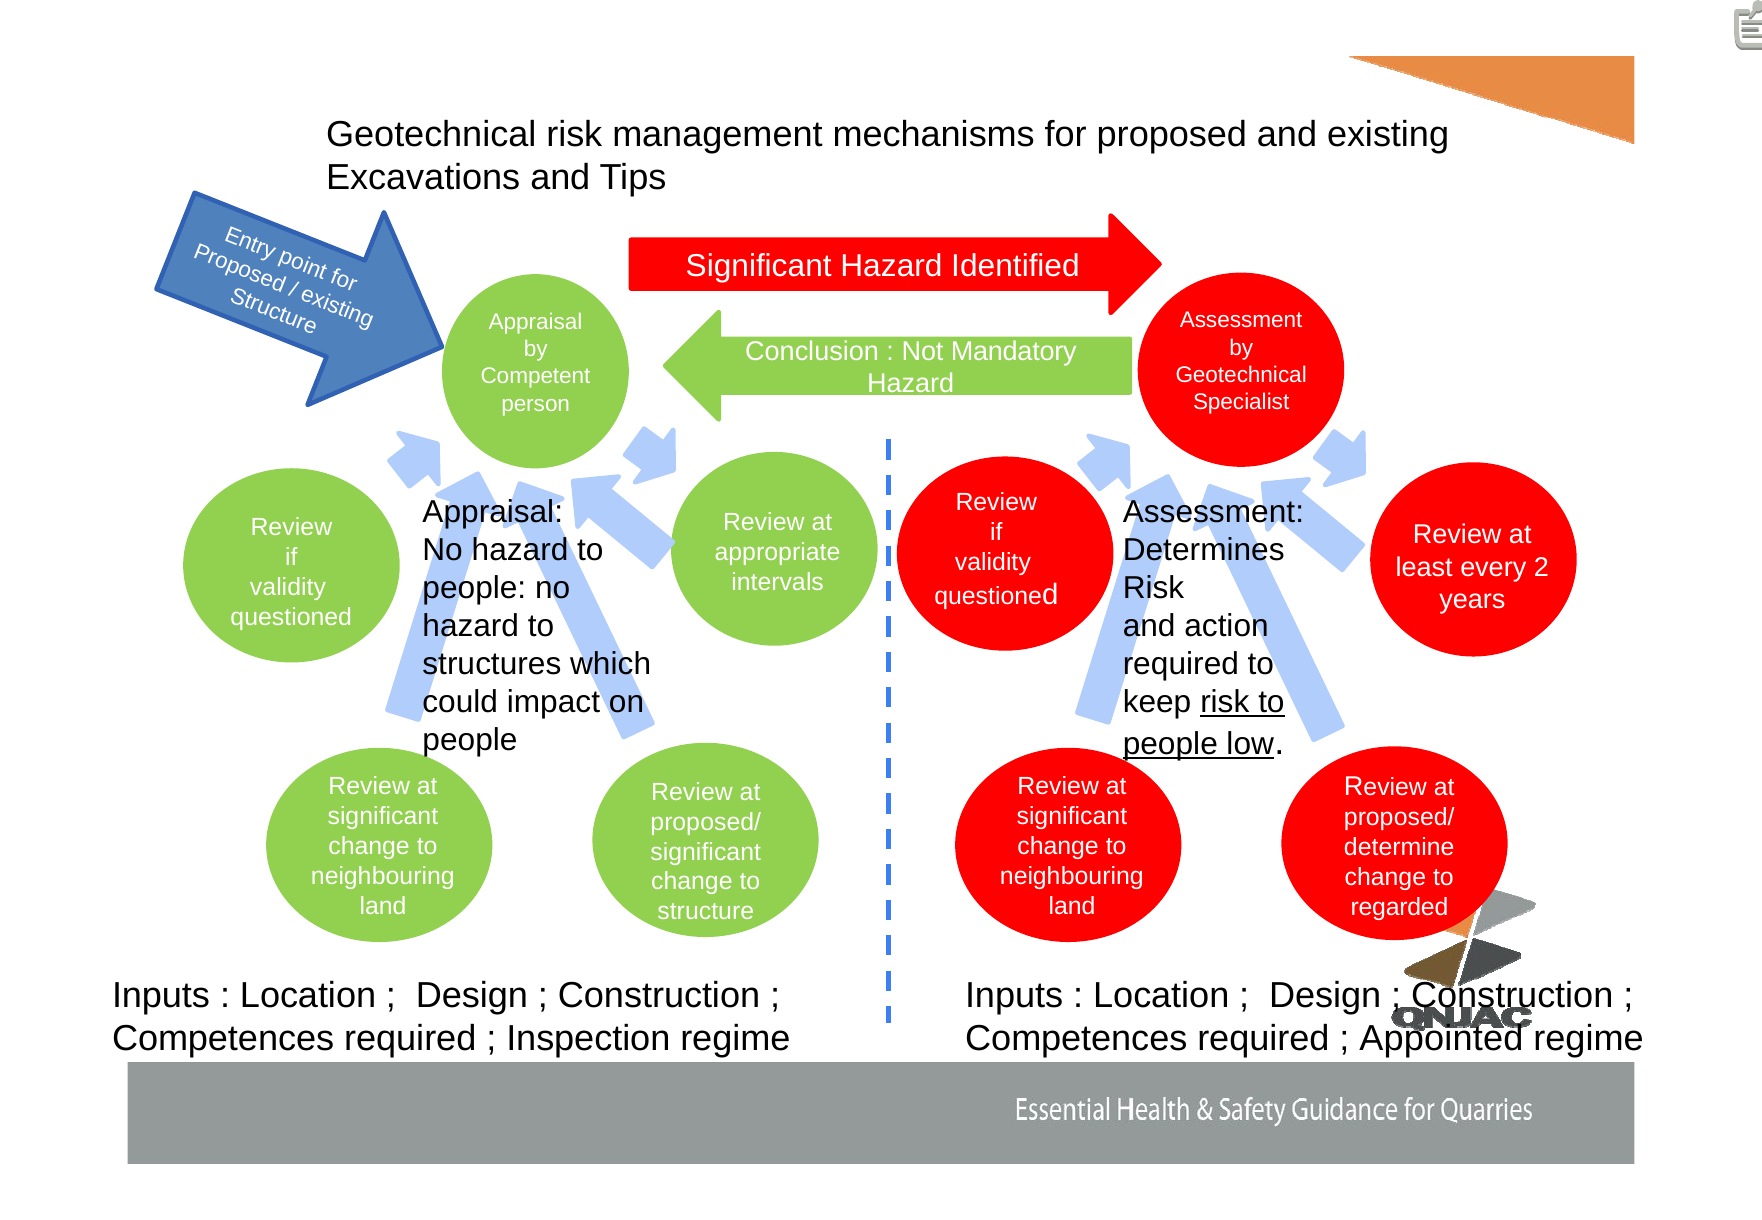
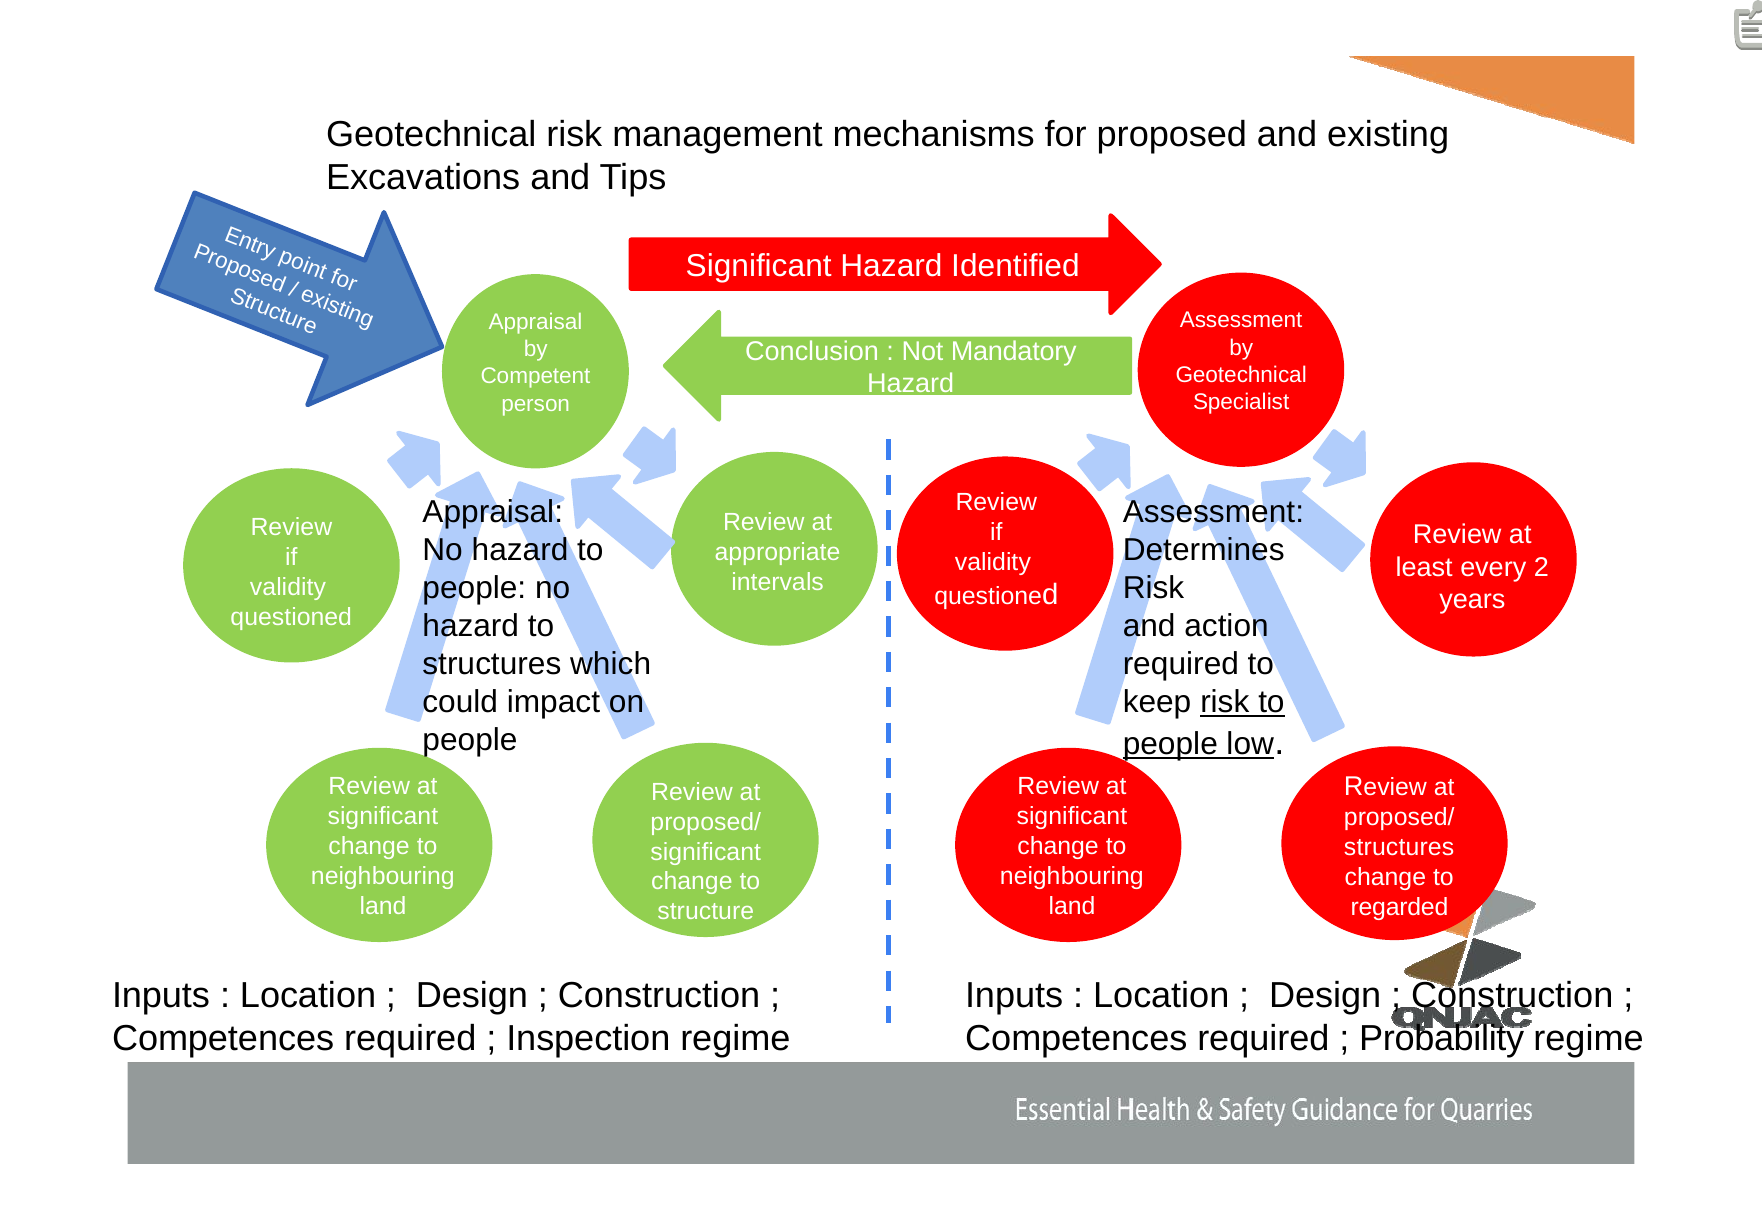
determine at (1399, 847): determine -> structures
Appointed: Appointed -> Probability
